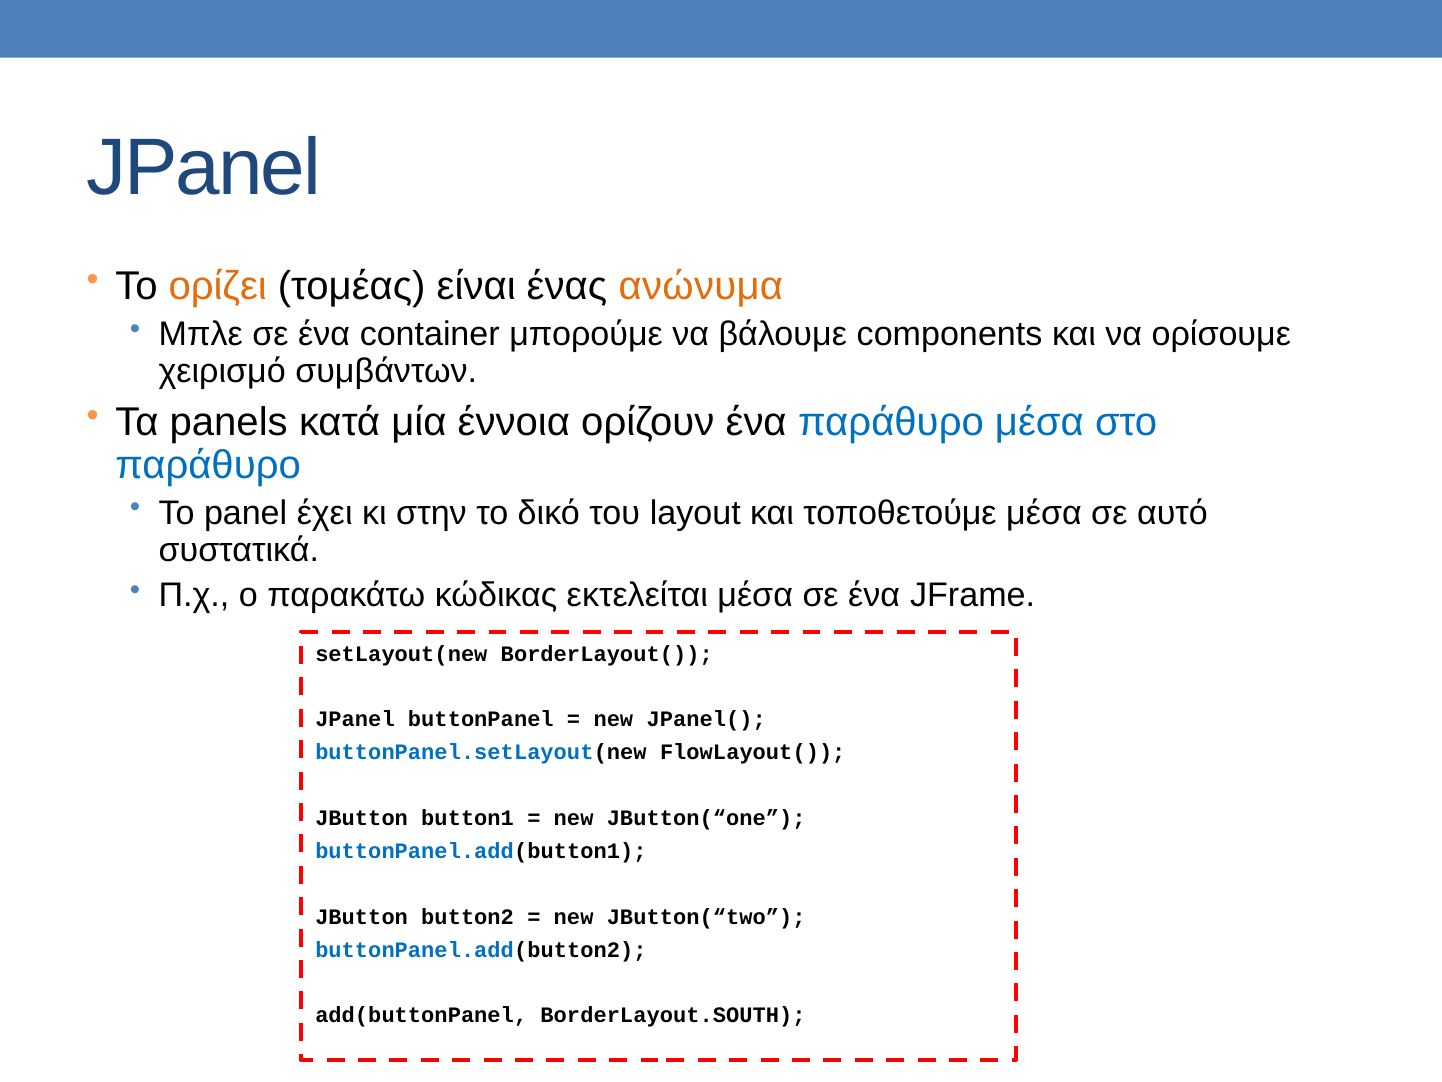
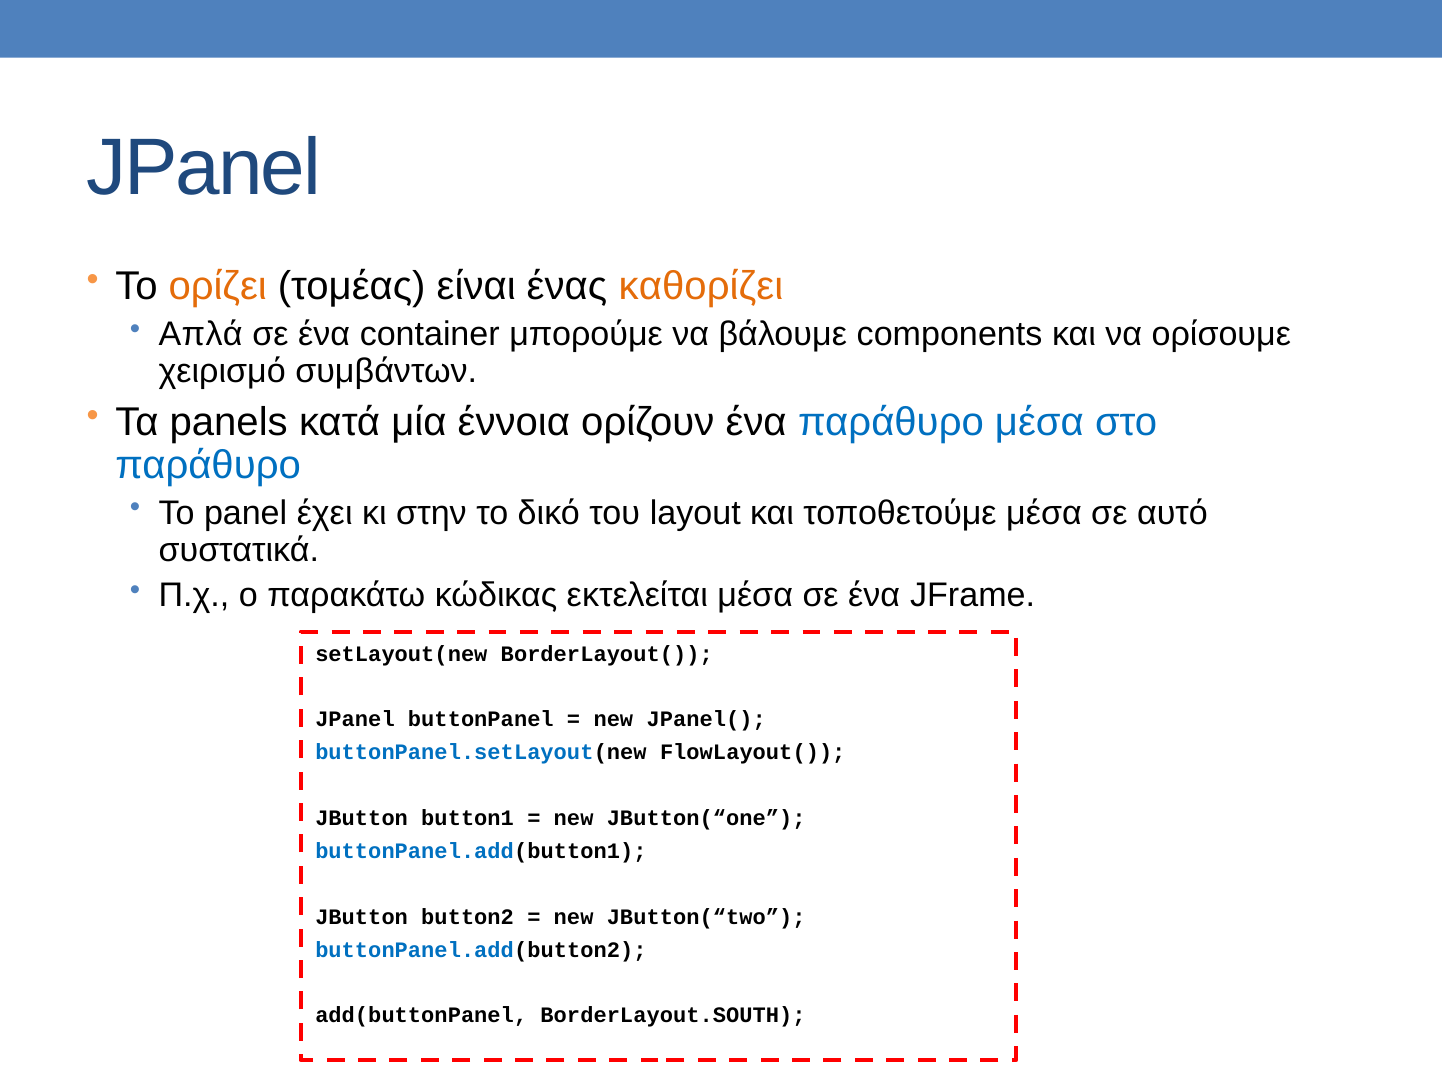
ανώνυμα: ανώνυμα -> καθορίζει
Μπλε: Μπλε -> Απλά
